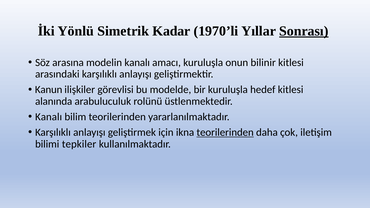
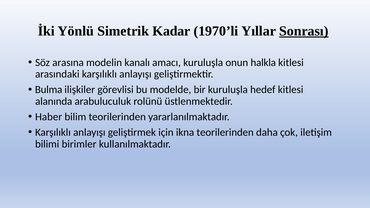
bilinir: bilinir -> halkla
Kanun: Kanun -> Bulma
Kanalı at (49, 117): Kanalı -> Haber
teorilerinden at (225, 132) underline: present -> none
tepkiler: tepkiler -> birimler
